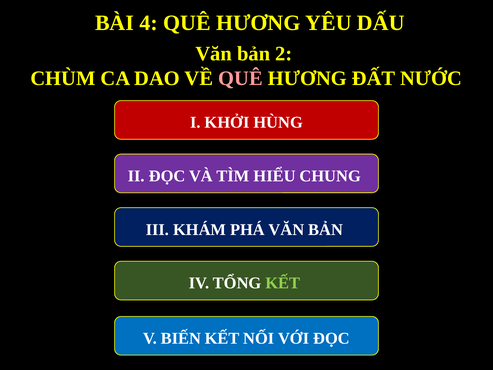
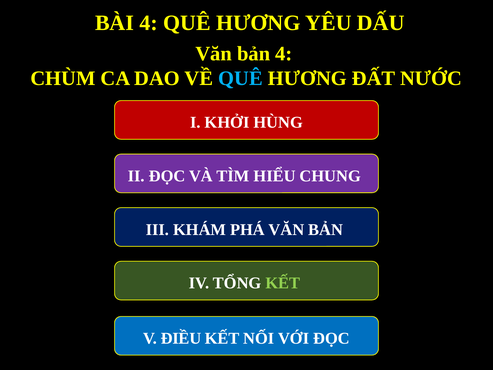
bản 2: 2 -> 4
QUÊ at (240, 78) colour: pink -> light blue
BIẾN: BIẾN -> ĐIỀU
